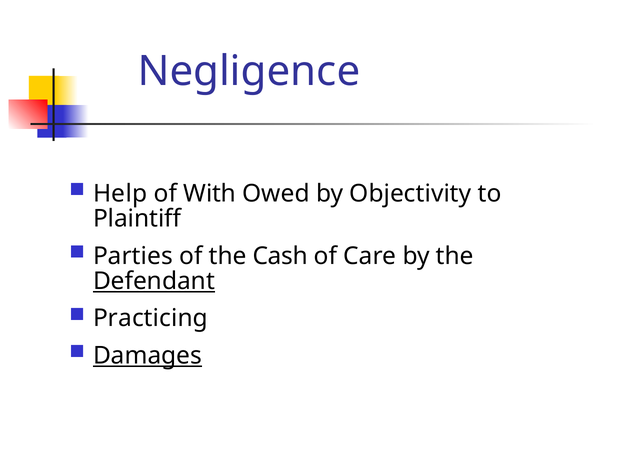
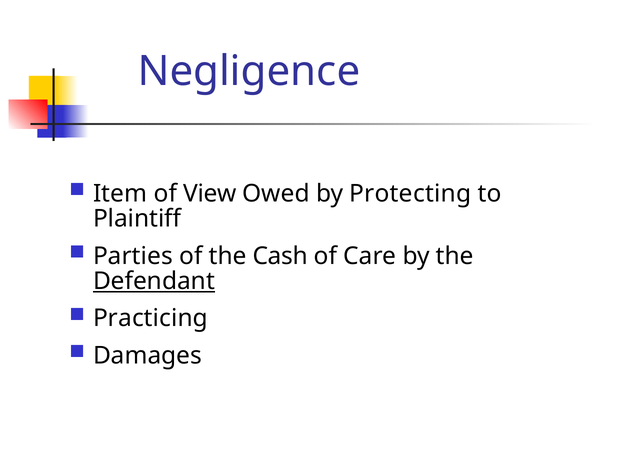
Help: Help -> Item
With: With -> View
Objectivity: Objectivity -> Protecting
Damages underline: present -> none
